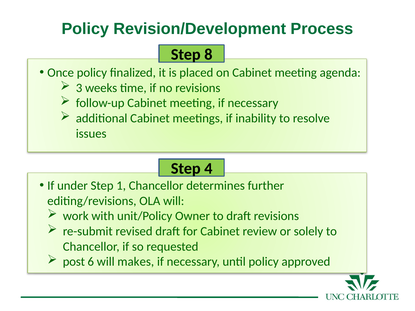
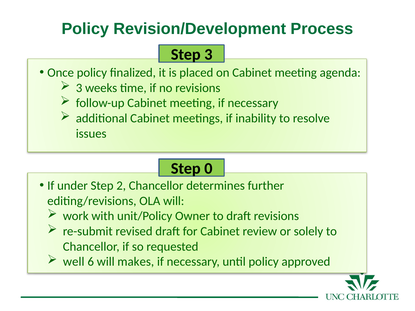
Step 8: 8 -> 3
4: 4 -> 0
1: 1 -> 2
post: post -> well
